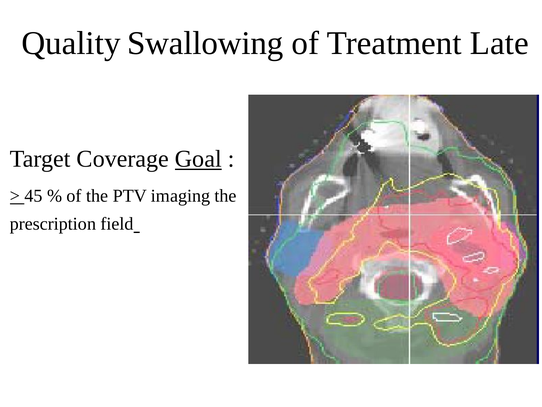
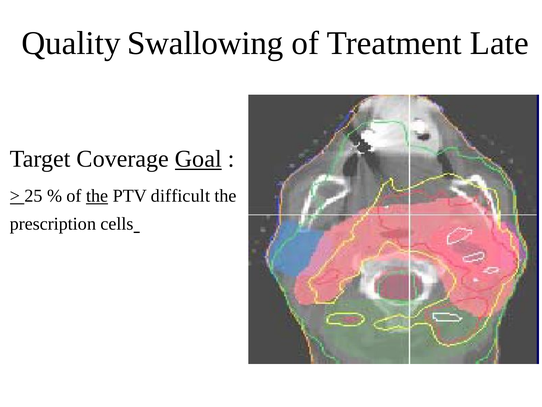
45: 45 -> 25
the at (97, 196) underline: none -> present
imaging: imaging -> difficult
field: field -> cells
